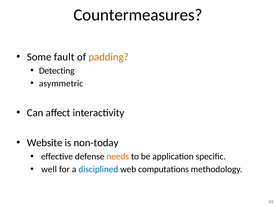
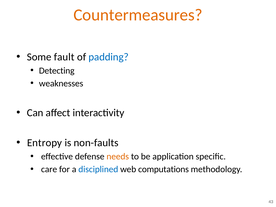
Countermeasures colour: black -> orange
padding colour: orange -> blue
asymmetric: asymmetric -> weaknesses
Website: Website -> Entropy
non-today: non-today -> non-faults
well: well -> care
